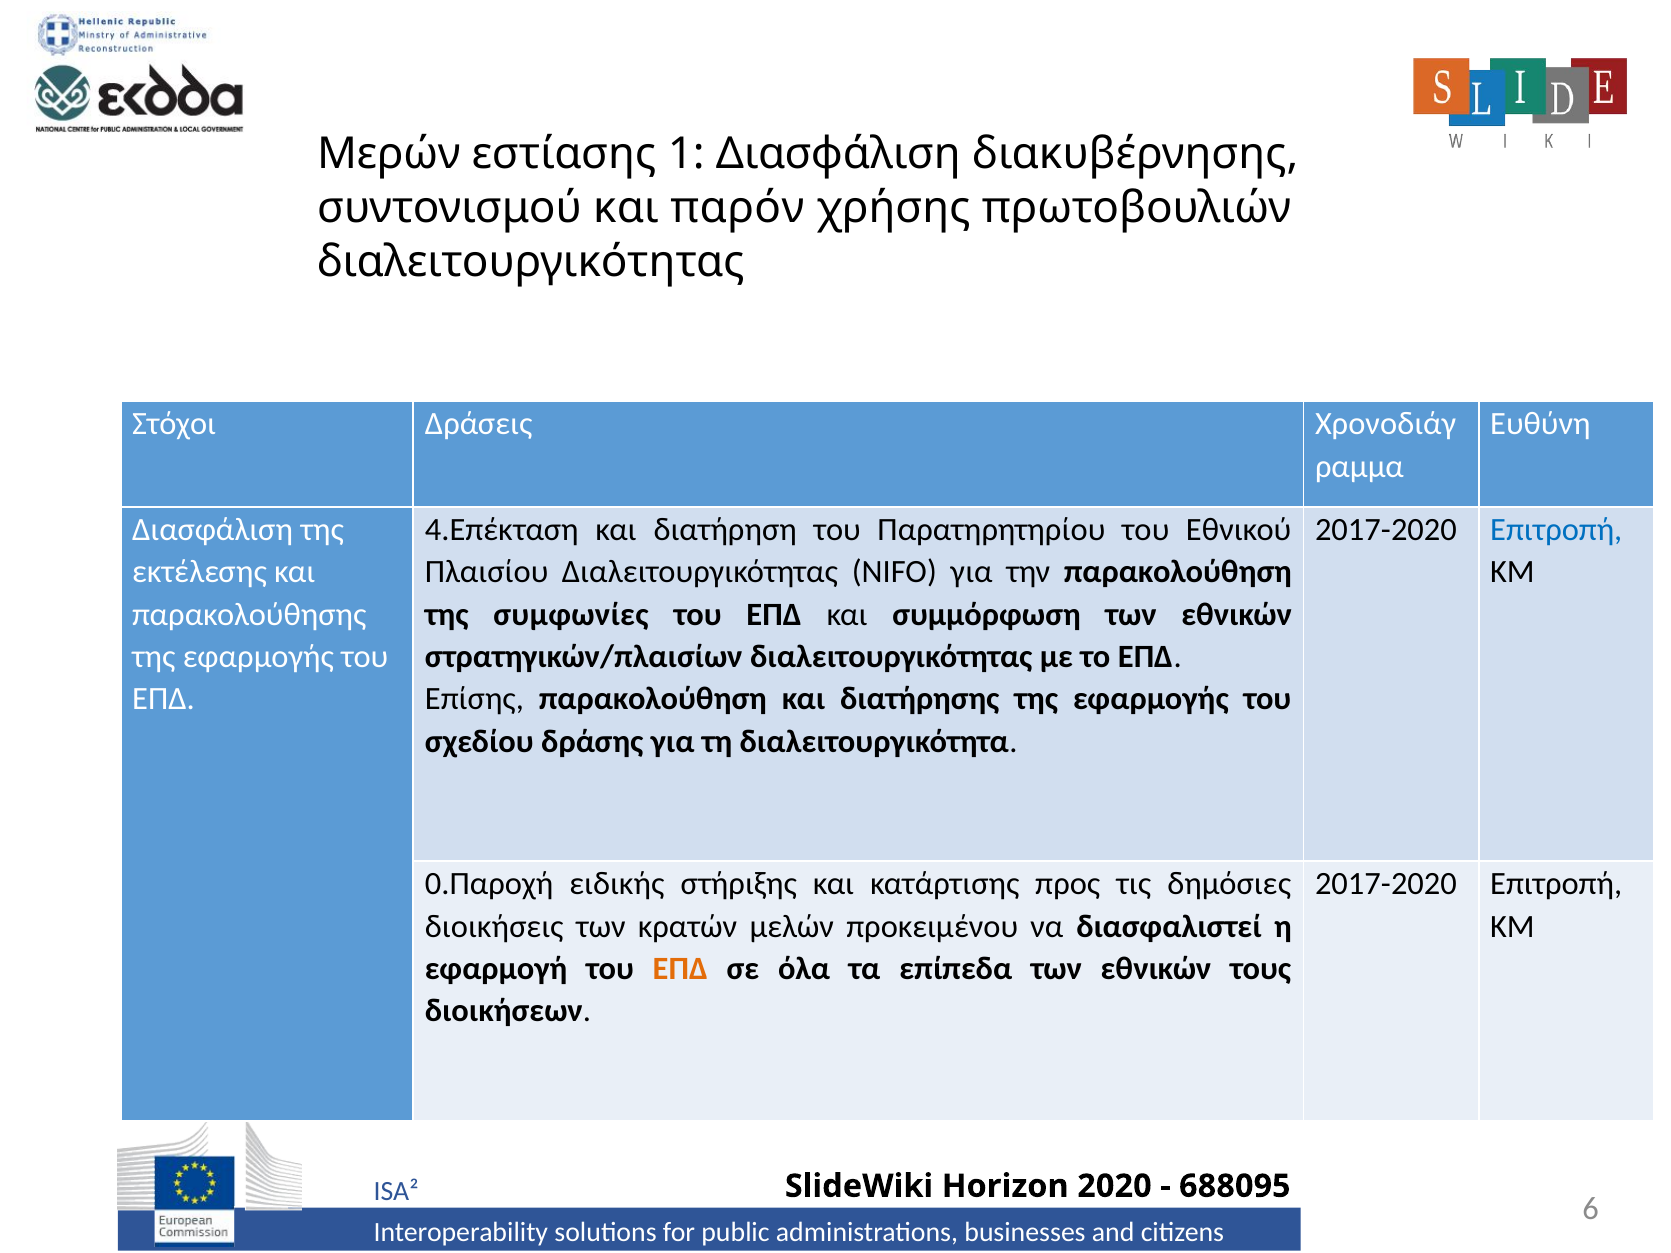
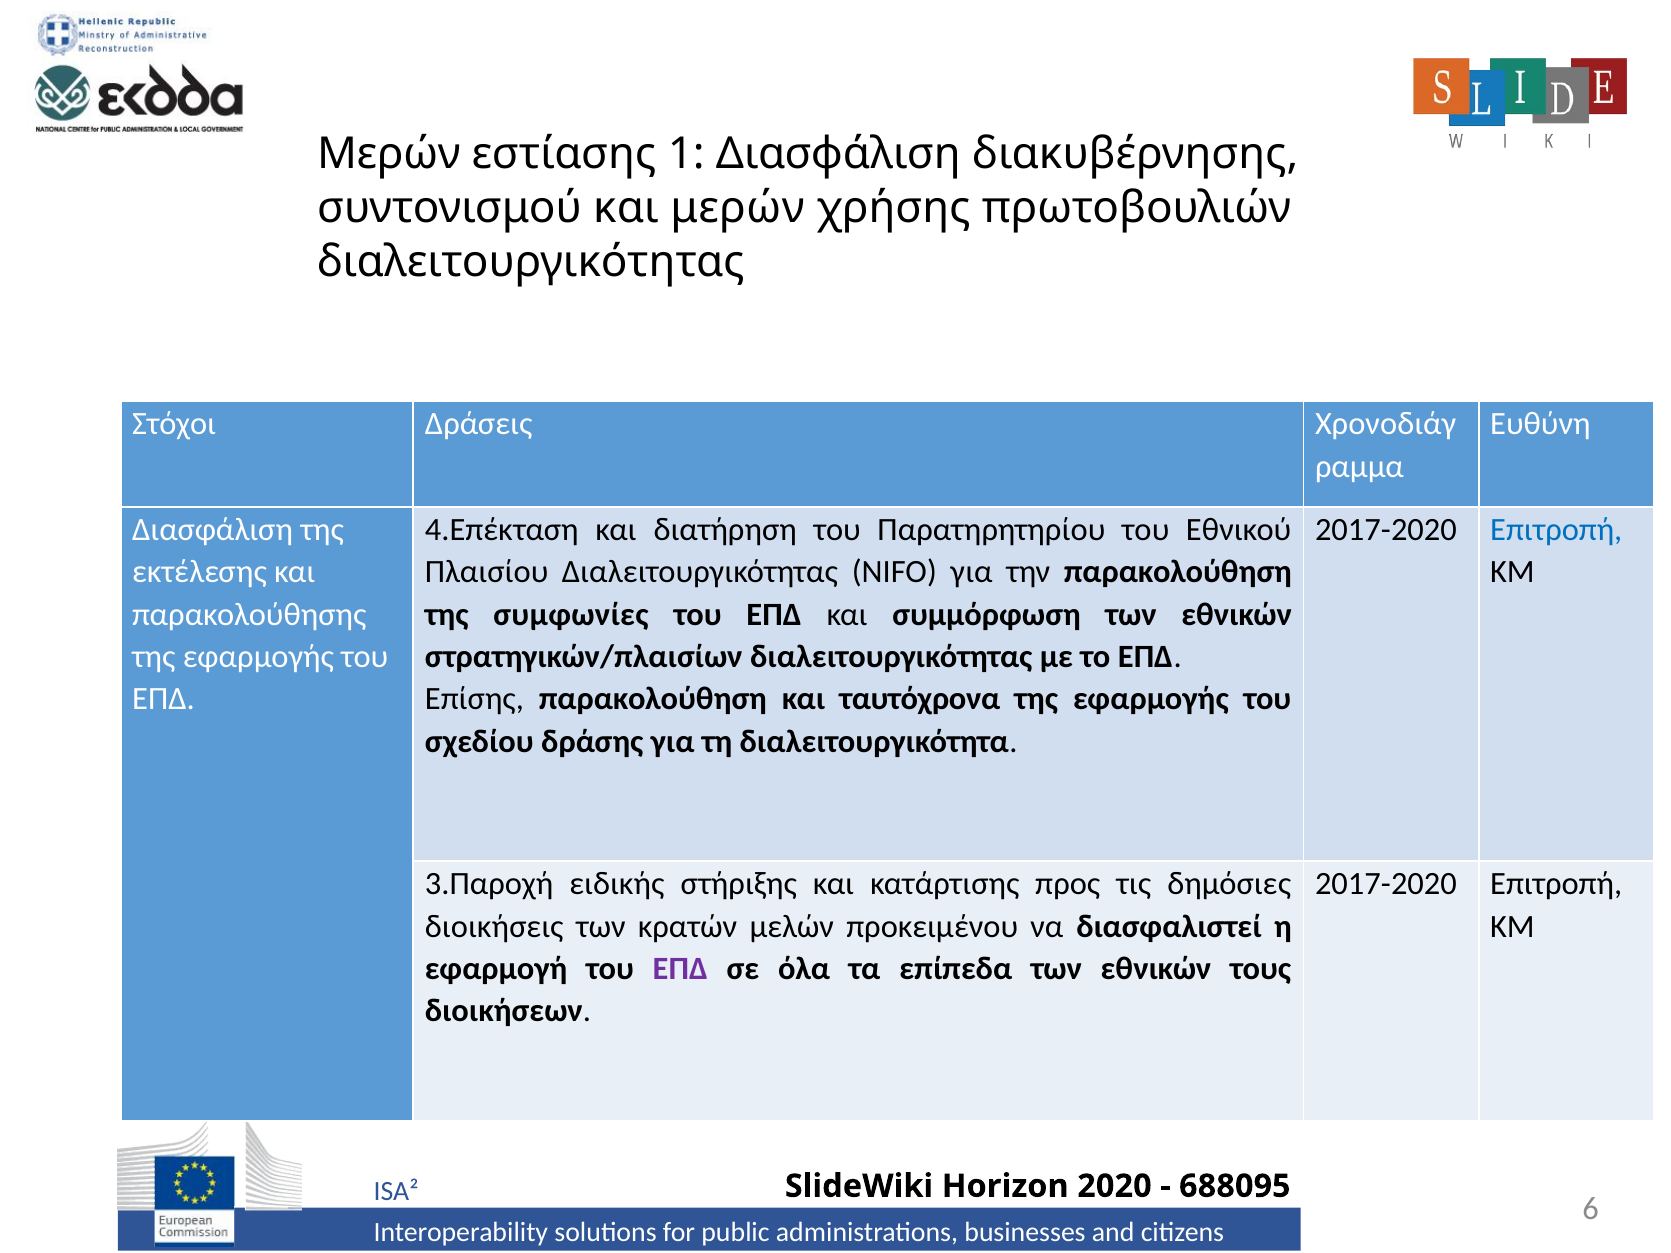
και παρόν: παρόν -> μερών
διατήρησης: διατήρησης -> ταυτόχρονα
0.Παροχή: 0.Παροχή -> 3.Παροχή
ΕΠΔ at (680, 969) colour: orange -> purple
